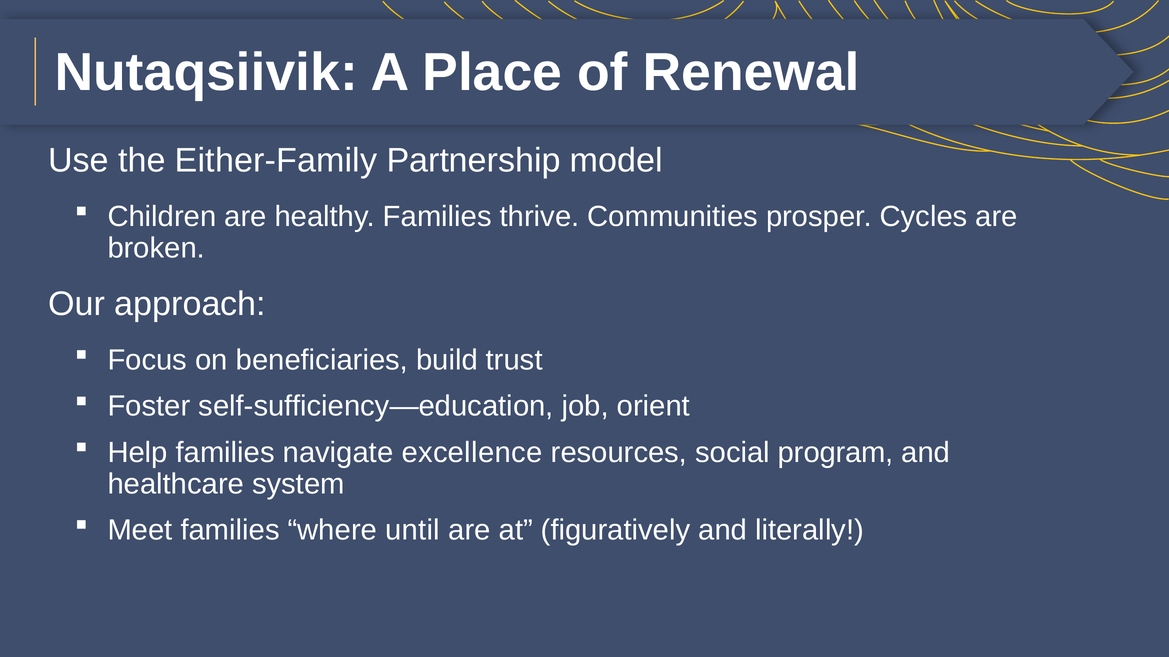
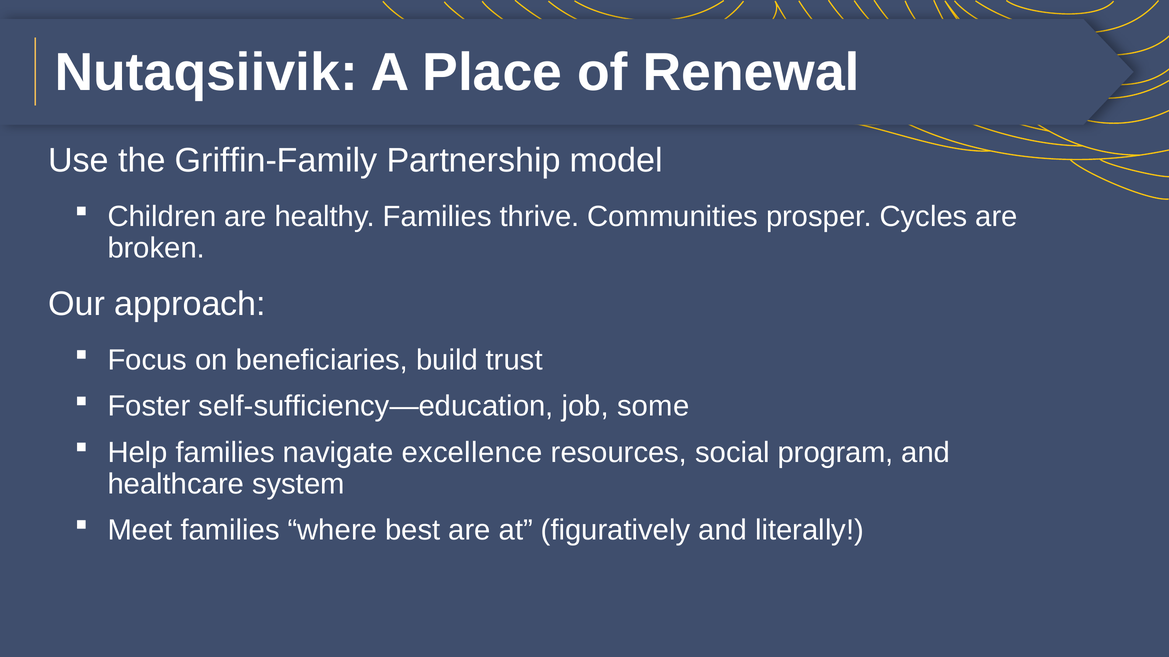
Either-Family: Either-Family -> Griffin-Family
orient: orient -> some
until: until -> best
